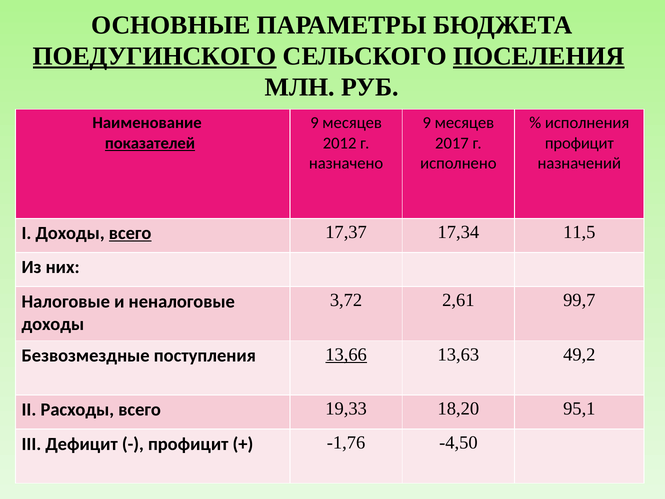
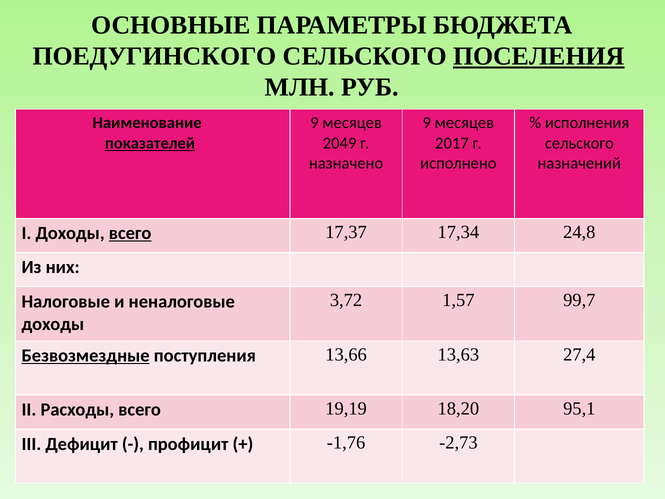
ПОЕДУГИНСКОГО underline: present -> none
2012: 2012 -> 2049
профицит at (579, 143): профицит -> сельского
11,5: 11,5 -> 24,8
2,61: 2,61 -> 1,57
Безвозмездные underline: none -> present
13,66 underline: present -> none
49,2: 49,2 -> 27,4
19,33: 19,33 -> 19,19
-4,50: -4,50 -> -2,73
